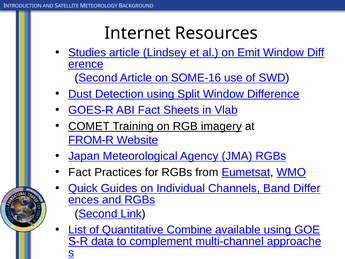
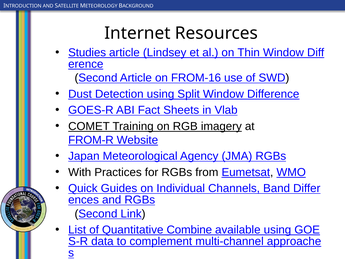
Emit: Emit -> Thin
SOME-16: SOME-16 -> FROM-16
Fact at (80, 172): Fact -> With
